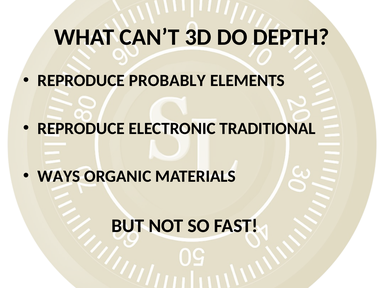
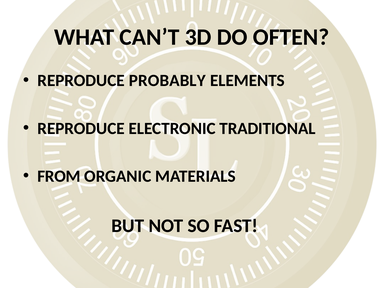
DEPTH: DEPTH -> OFTEN
WAYS: WAYS -> FROM
